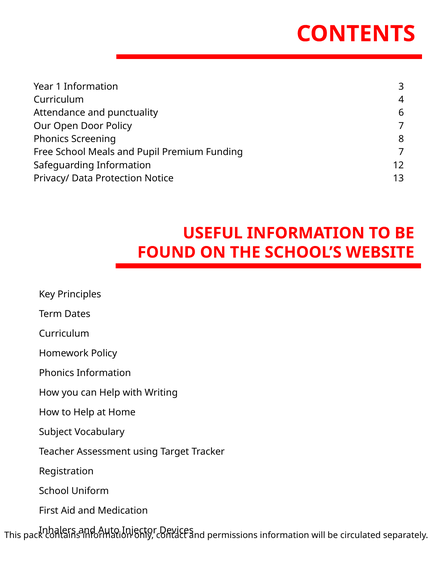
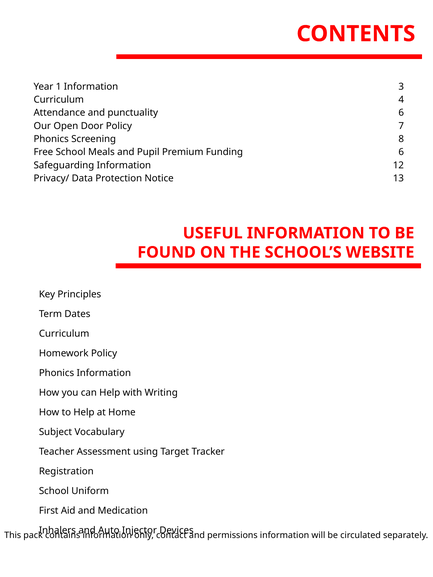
Funding 7: 7 -> 6
